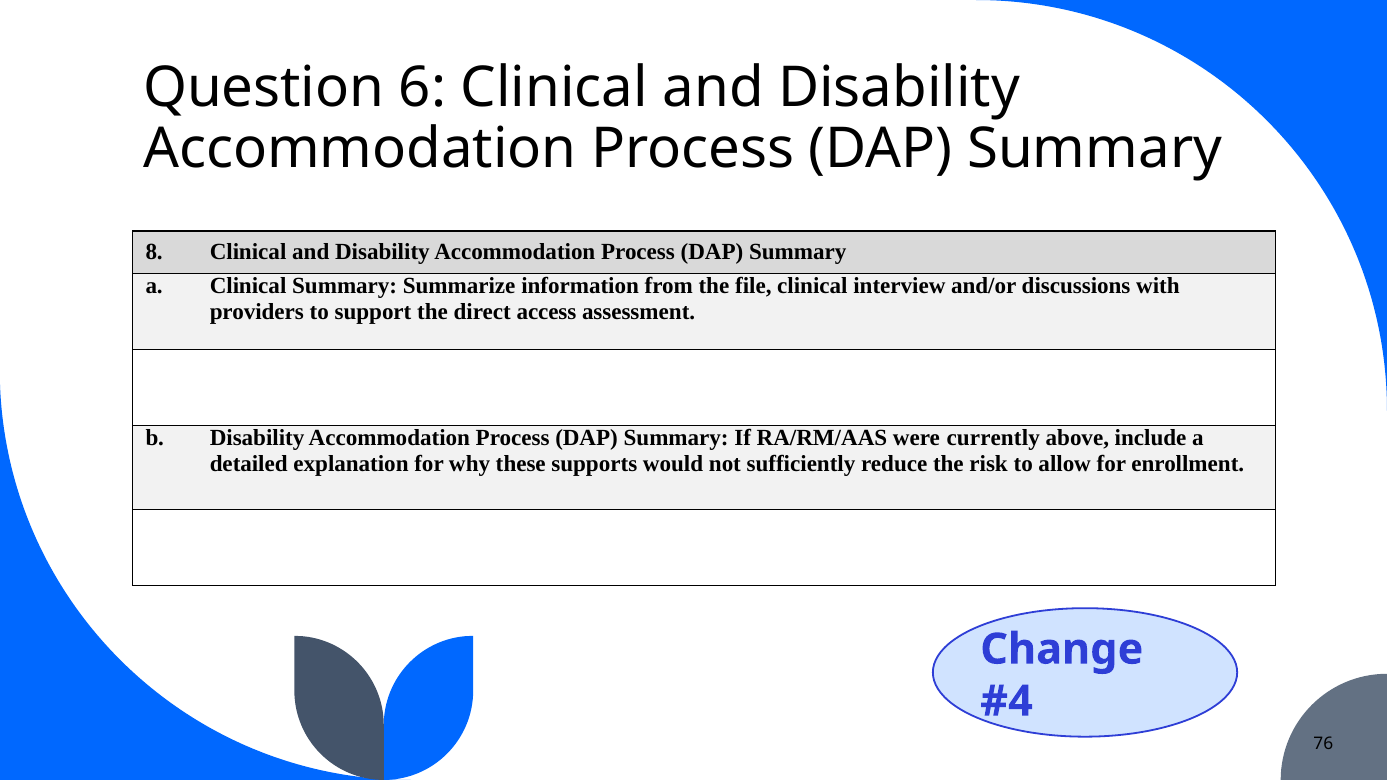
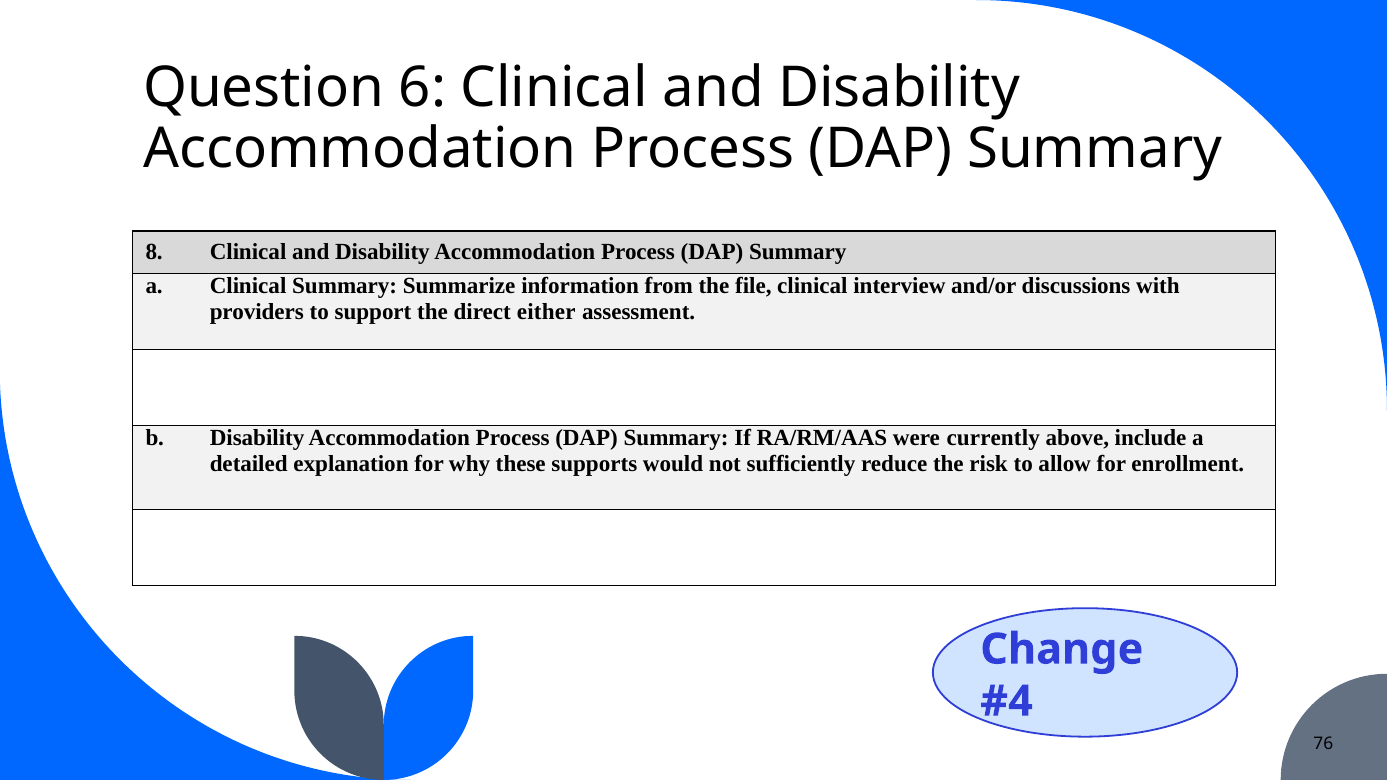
access: access -> either
